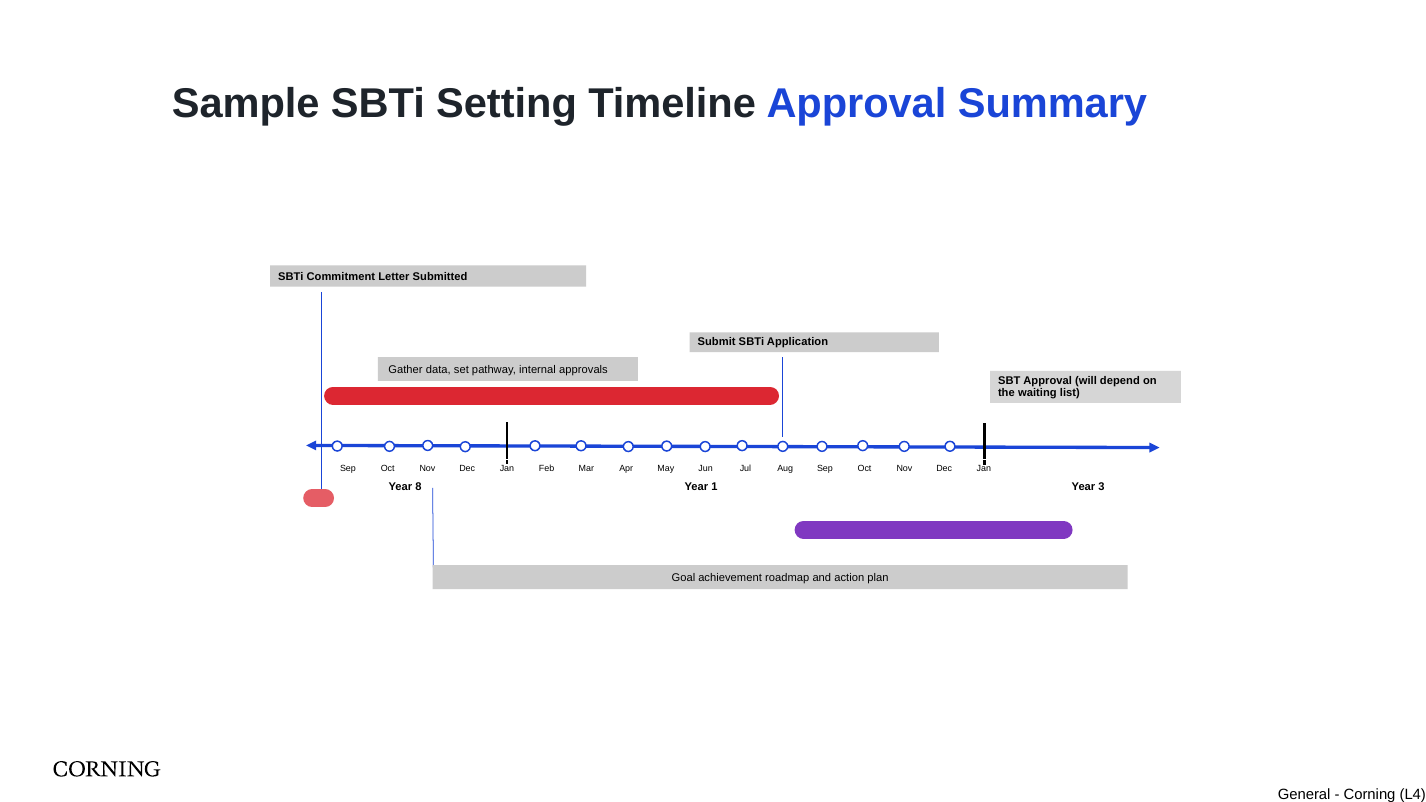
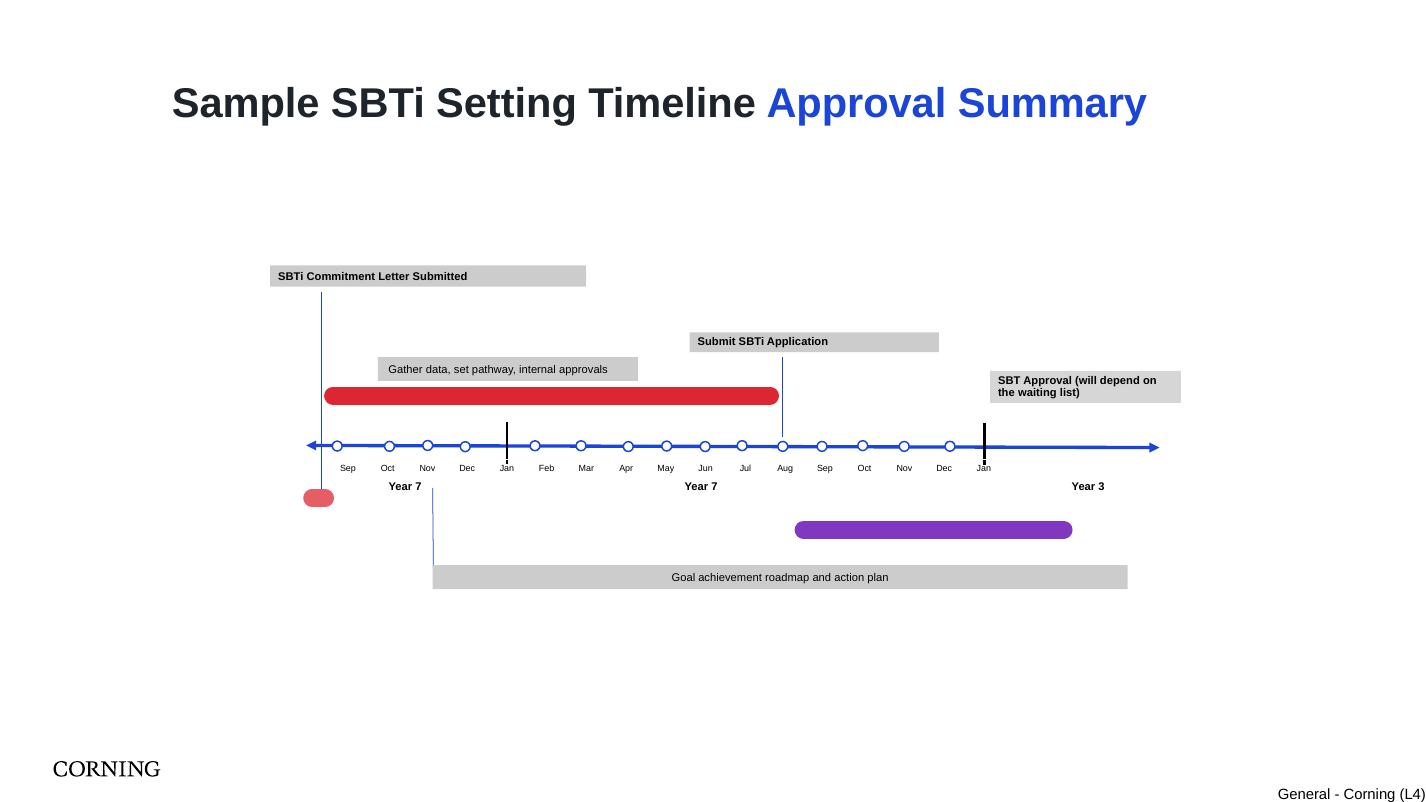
8 at (419, 487): 8 -> 7
1 at (715, 487): 1 -> 7
